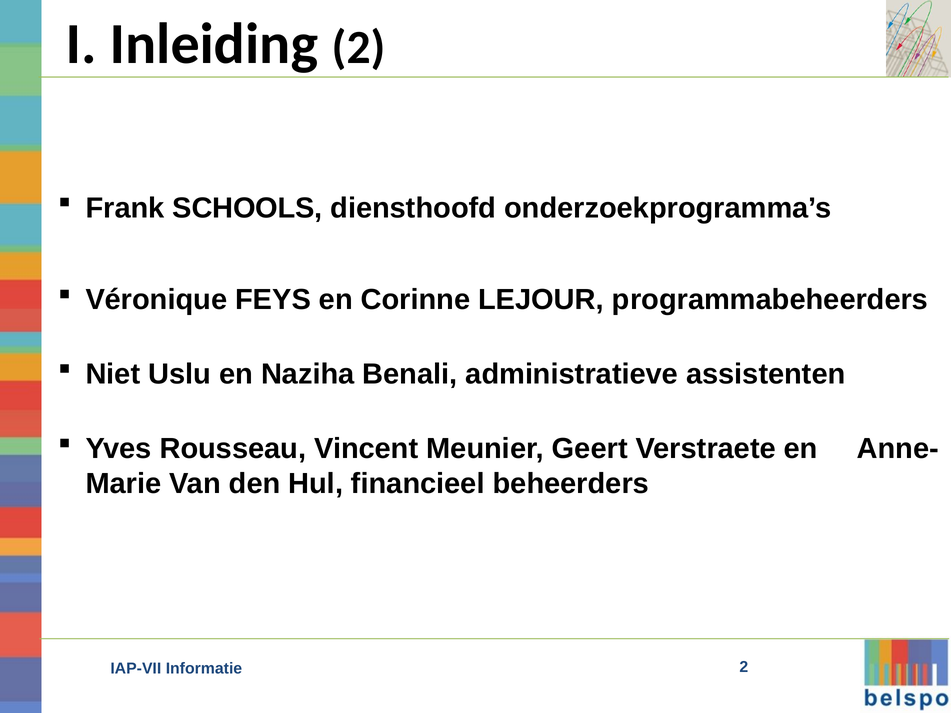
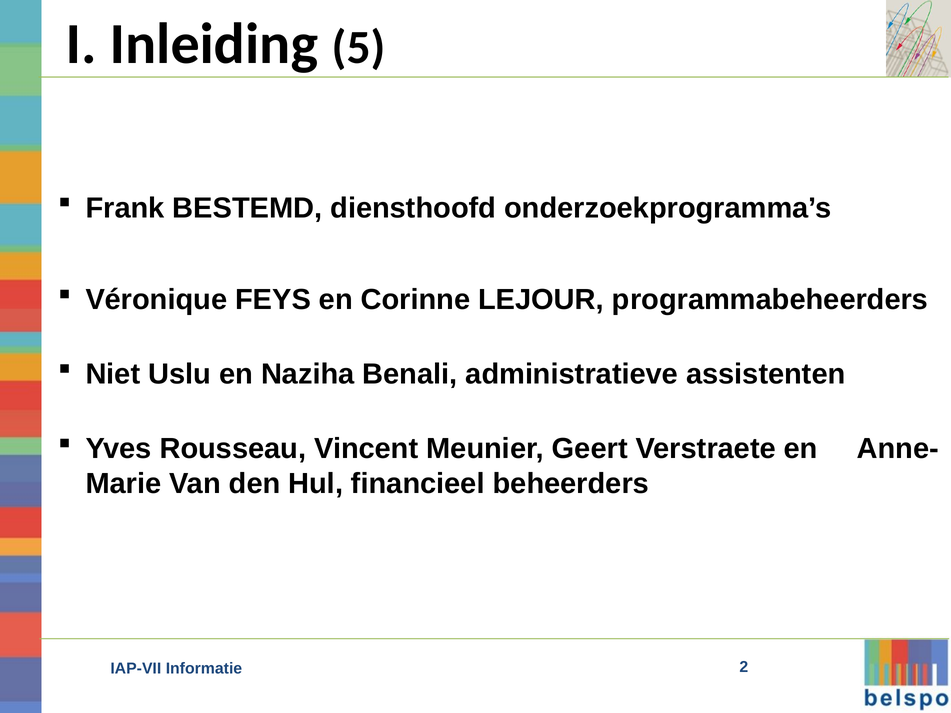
Inleiding 2: 2 -> 5
SCHOOLS: SCHOOLS -> BESTEMD
